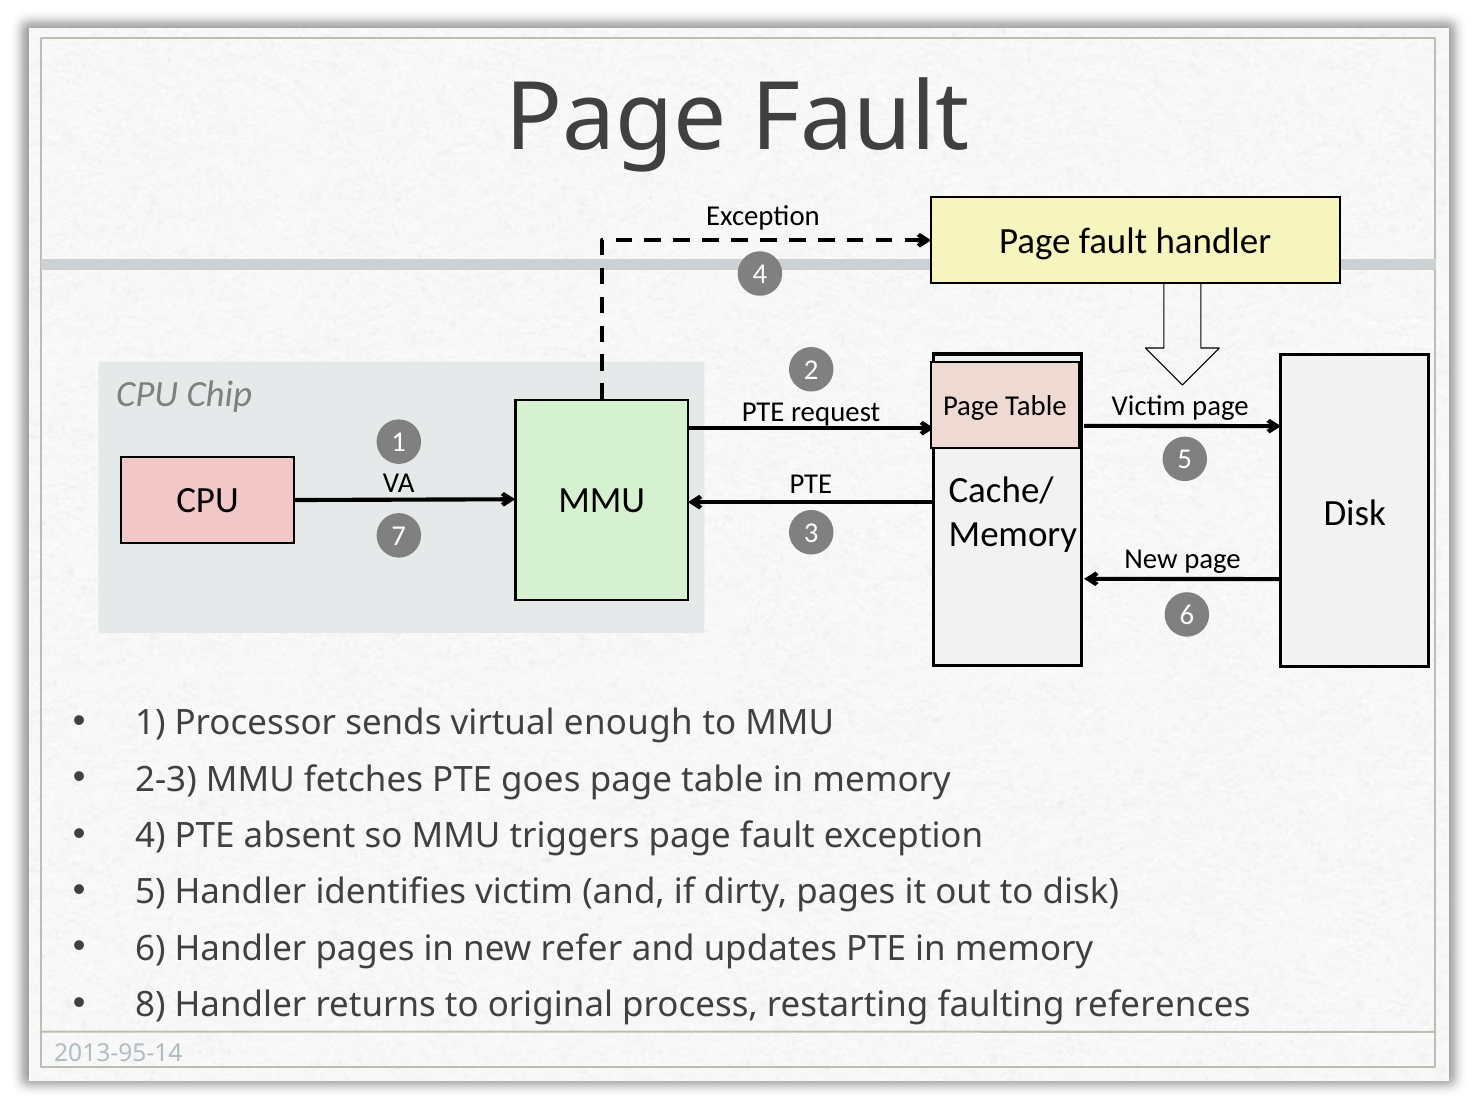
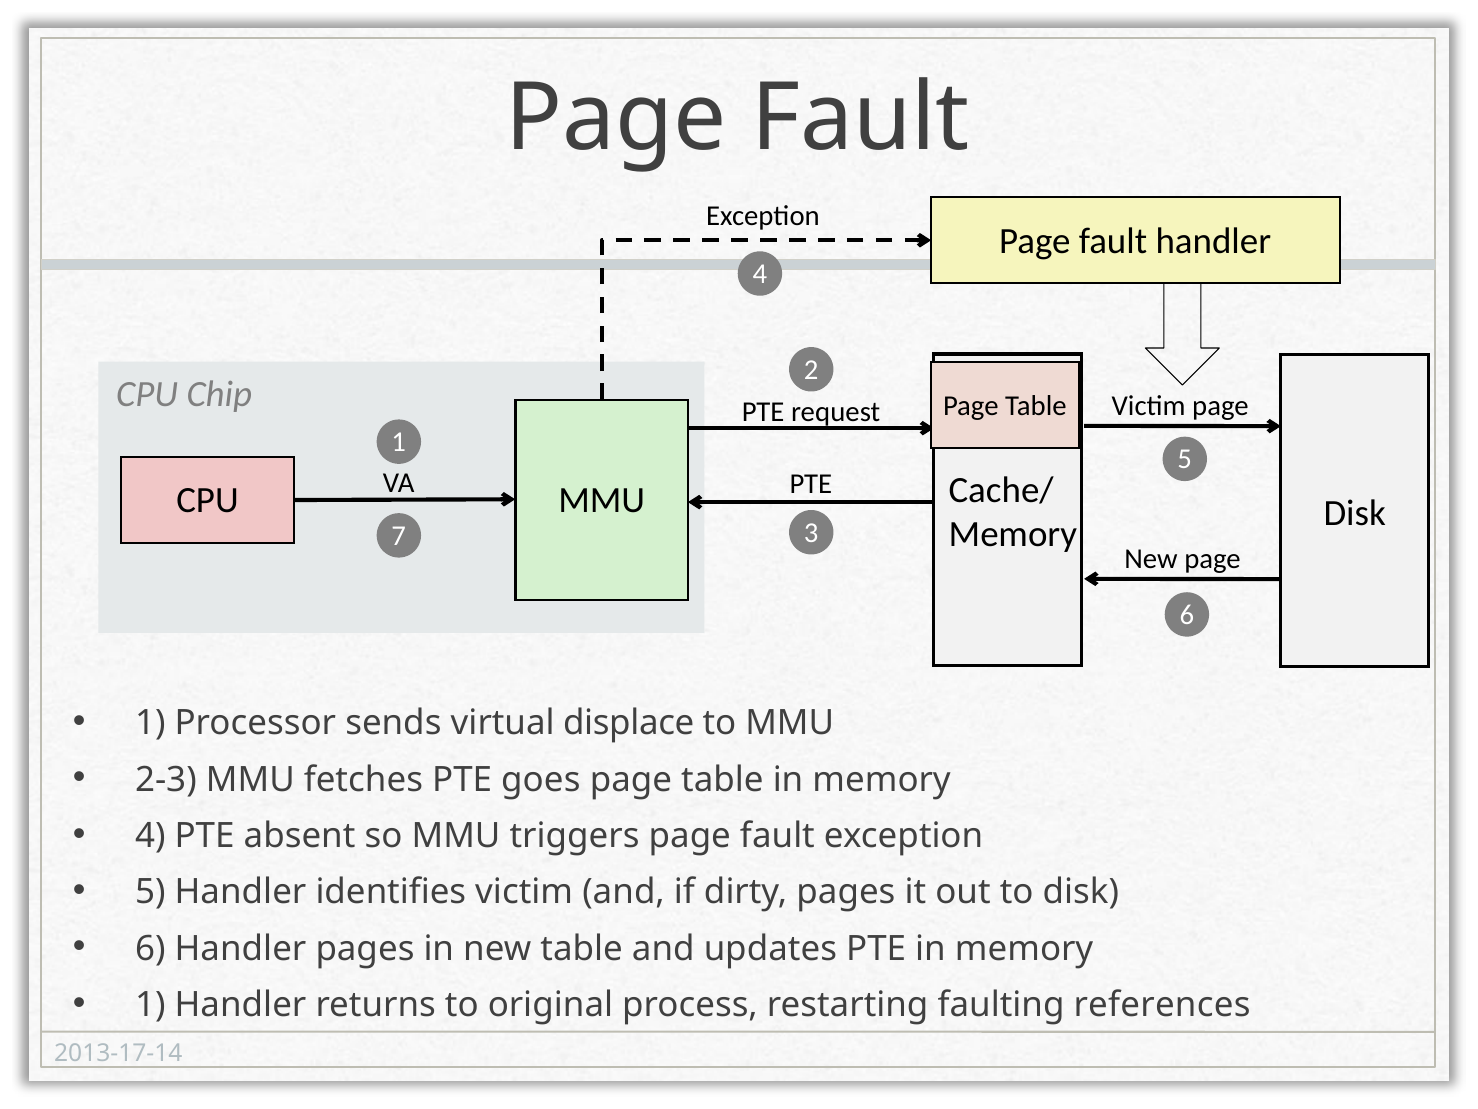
enough: enough -> displace
new refer: refer -> table
8 at (150, 1004): 8 -> 1
2013-95-14: 2013-95-14 -> 2013-17-14
